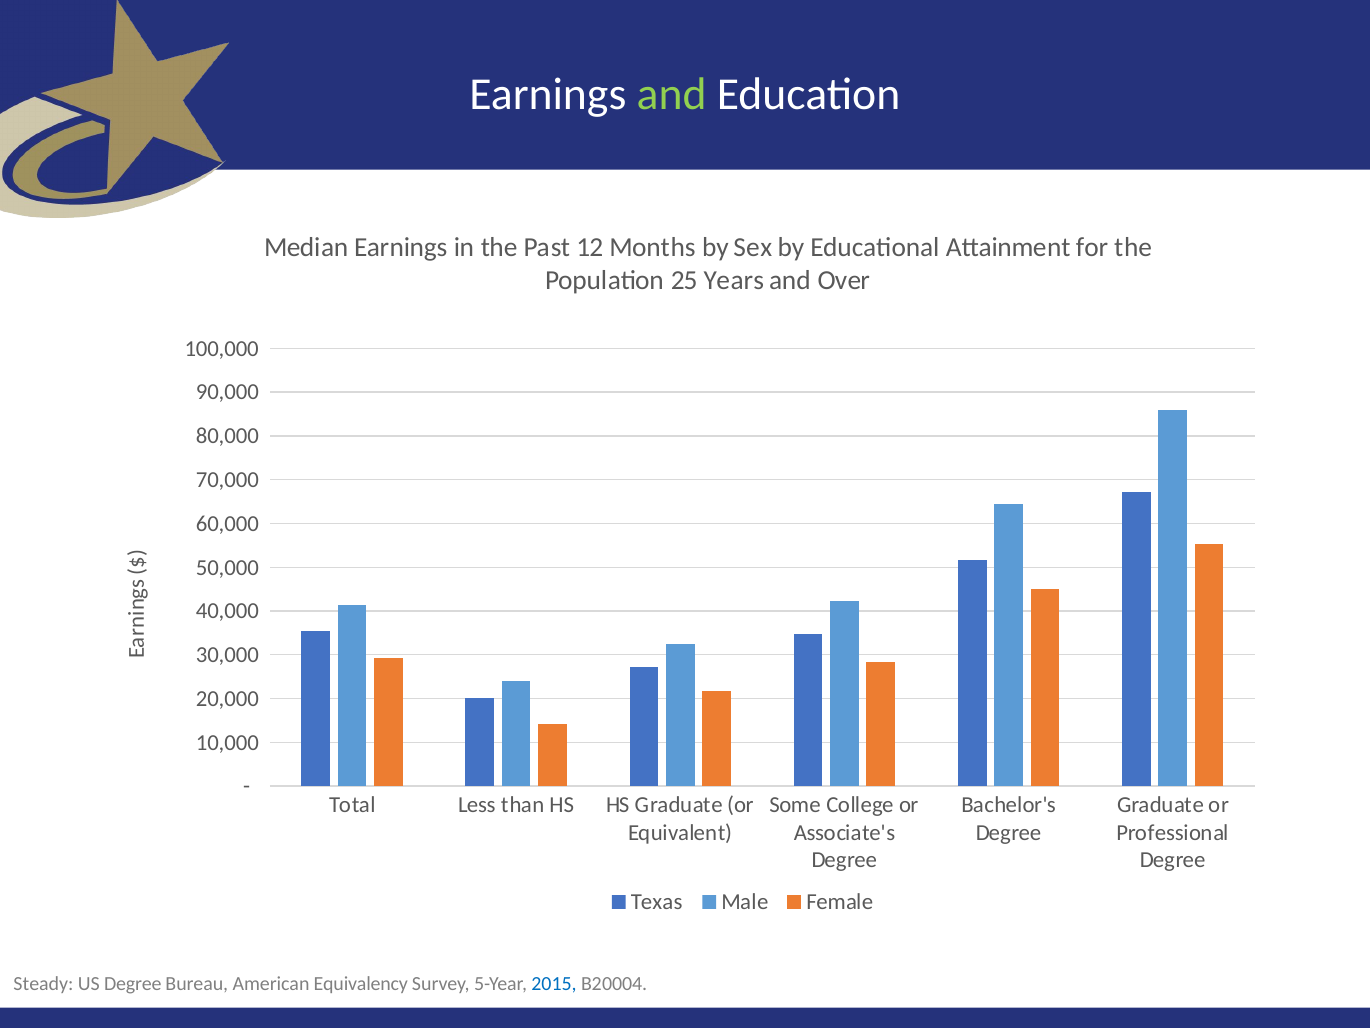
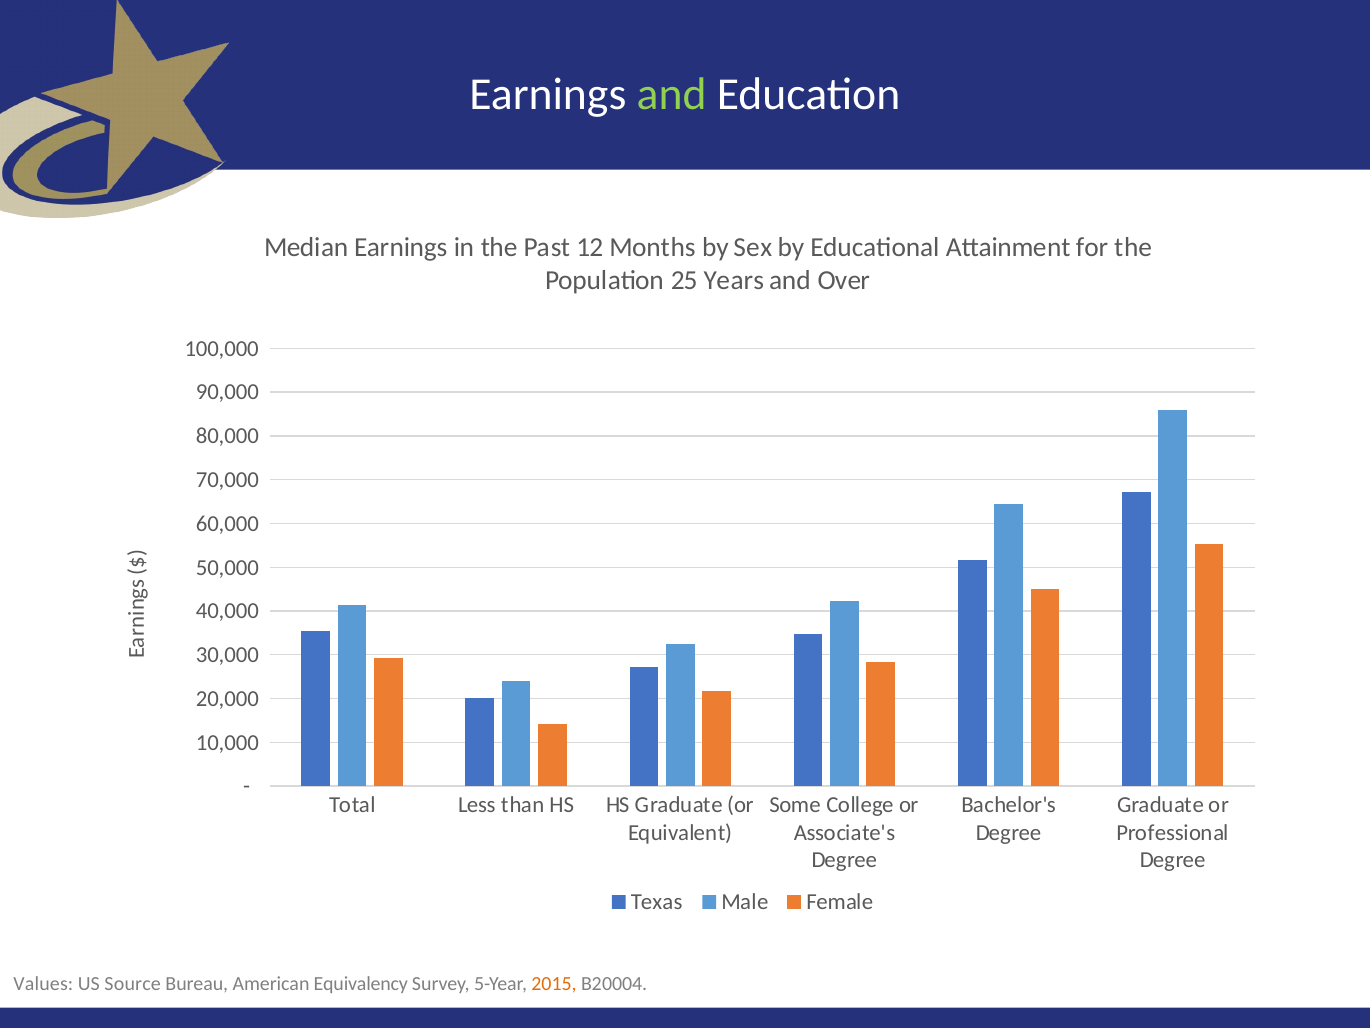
Steady: Steady -> Values
US Degree: Degree -> Source
2015 colour: blue -> orange
